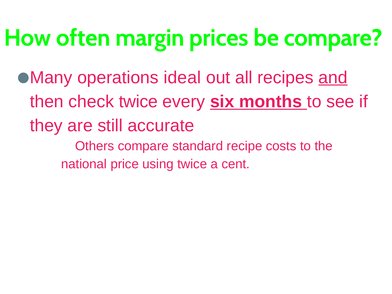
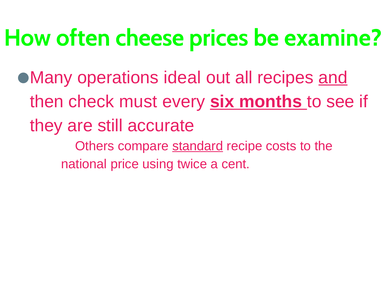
margin: margin -> cheese
be compare: compare -> examine
check twice: twice -> must
standard underline: none -> present
